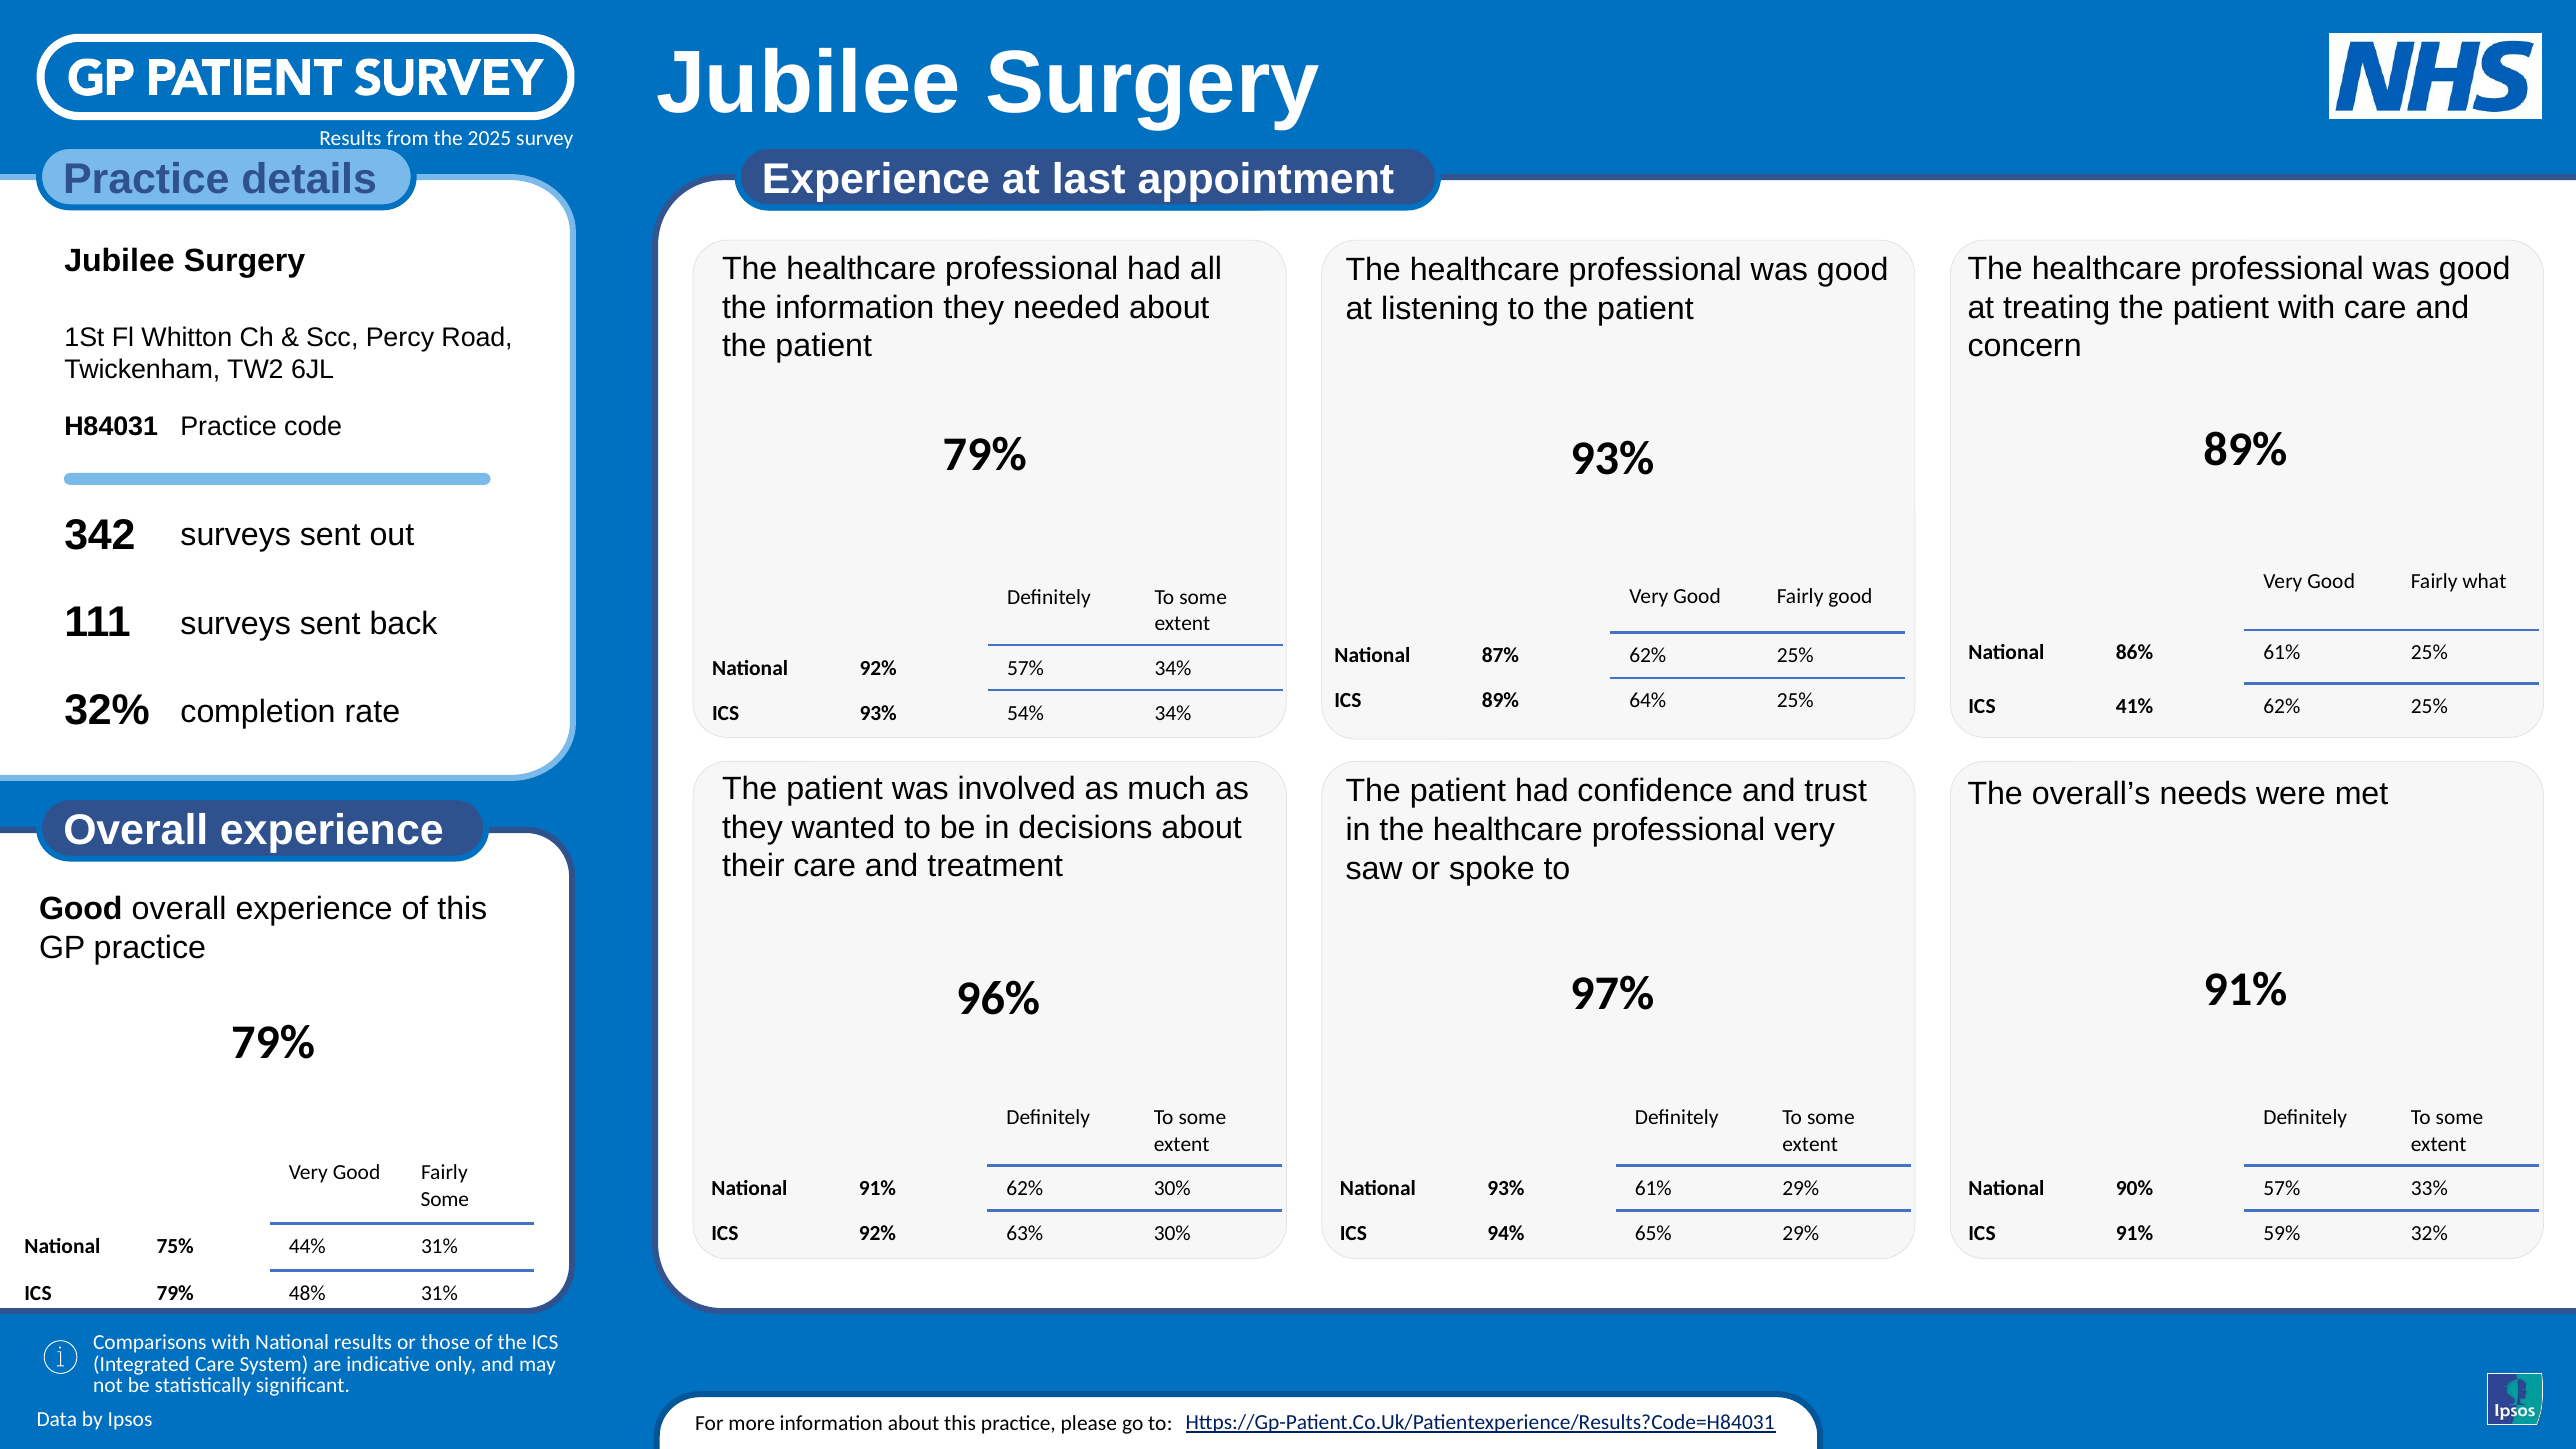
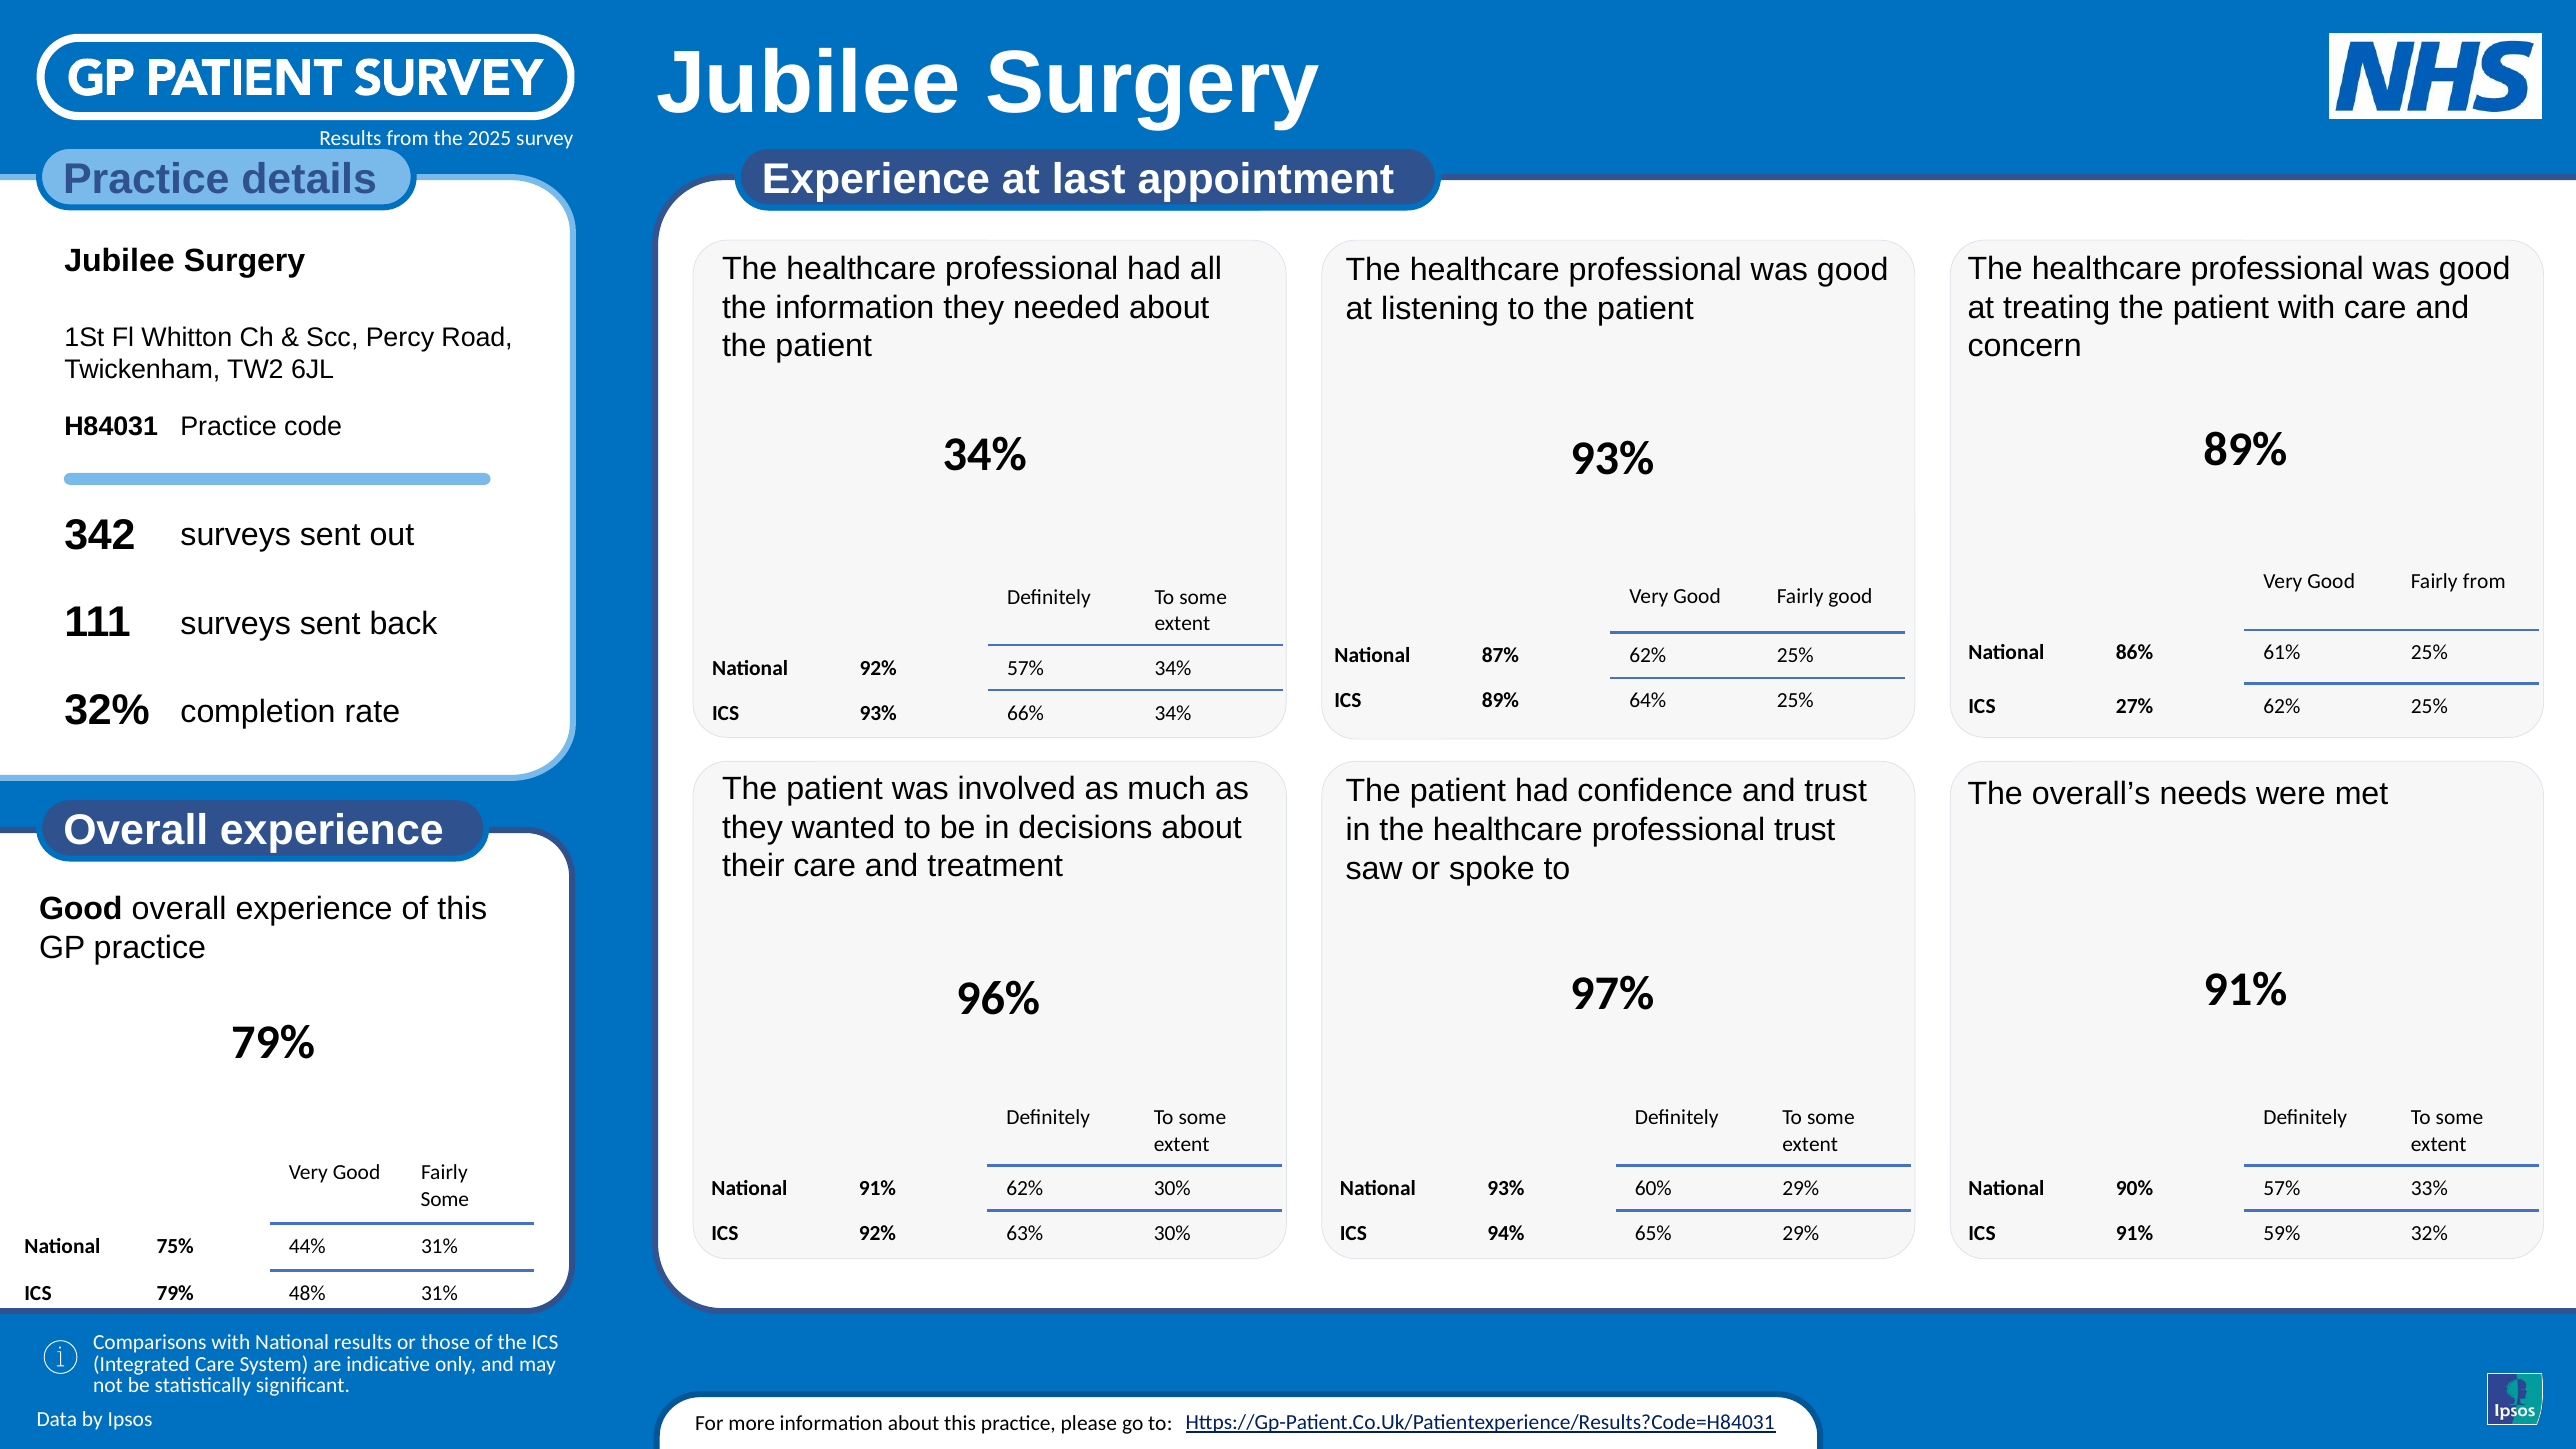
79% at (985, 455): 79% -> 34%
Fairly what: what -> from
41%: 41% -> 27%
54%: 54% -> 66%
professional very: very -> trust
93% 61%: 61% -> 60%
